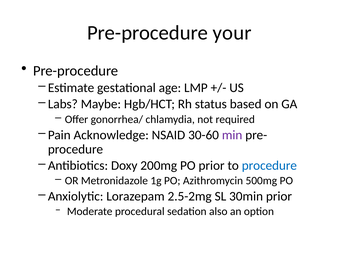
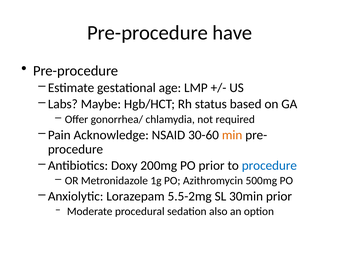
your: your -> have
min colour: purple -> orange
2.5-2mg: 2.5-2mg -> 5.5-2mg
